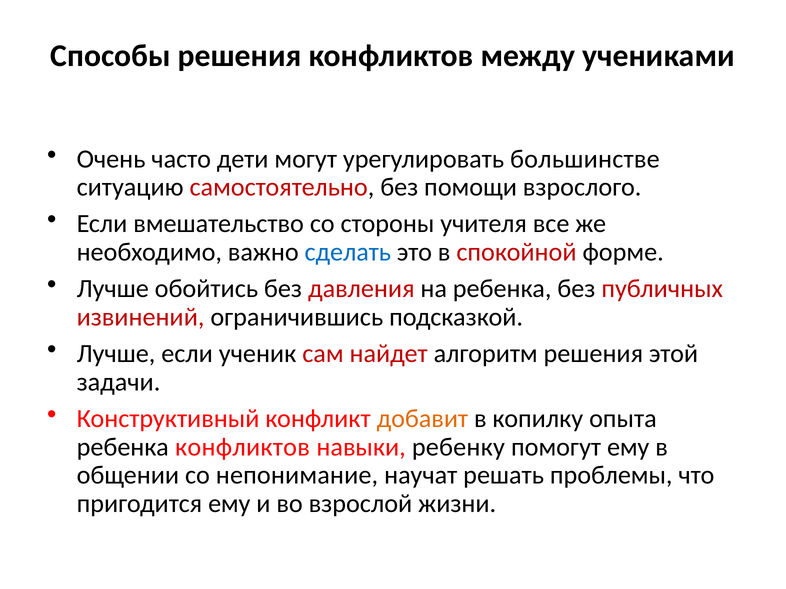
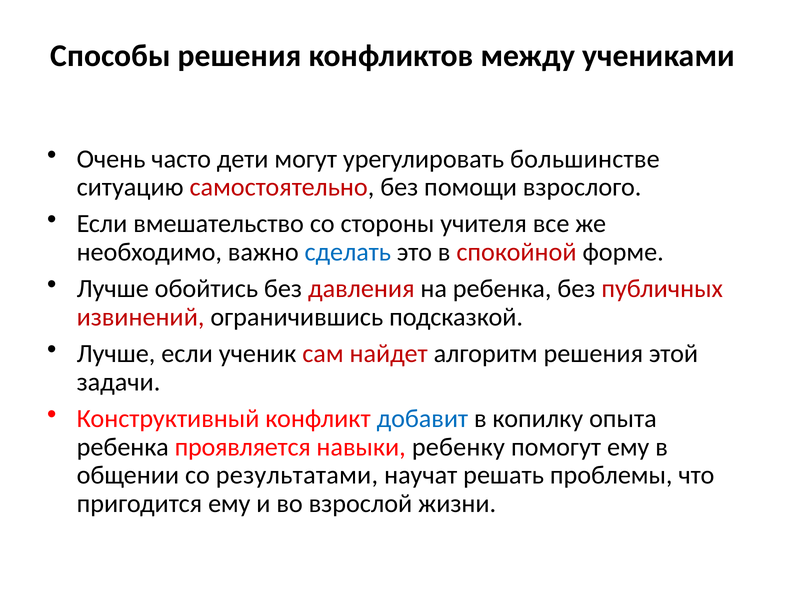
добавит colour: orange -> blue
ребенка конфликтов: конфликтов -> проявляется
непонимание: непонимание -> результатами
